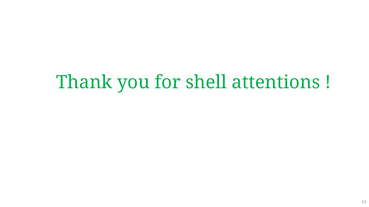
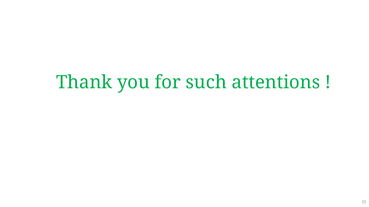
shell: shell -> such
